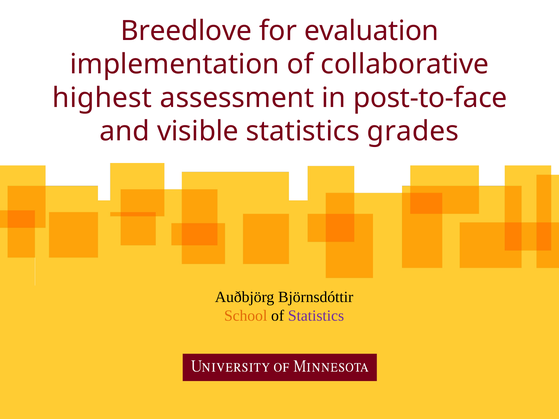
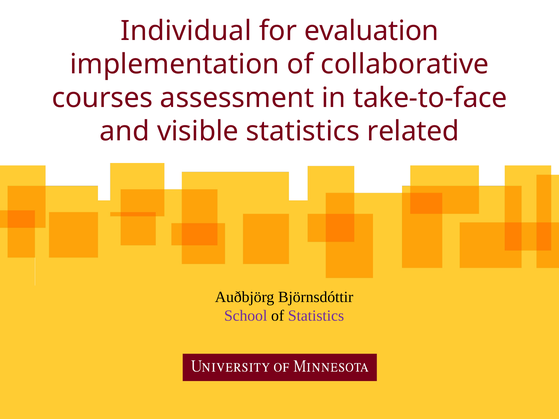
Breedlove: Breedlove -> Individual
highest: highest -> courses
post-to-face: post-to-face -> take-to-face
grades: grades -> related
School colour: orange -> purple
